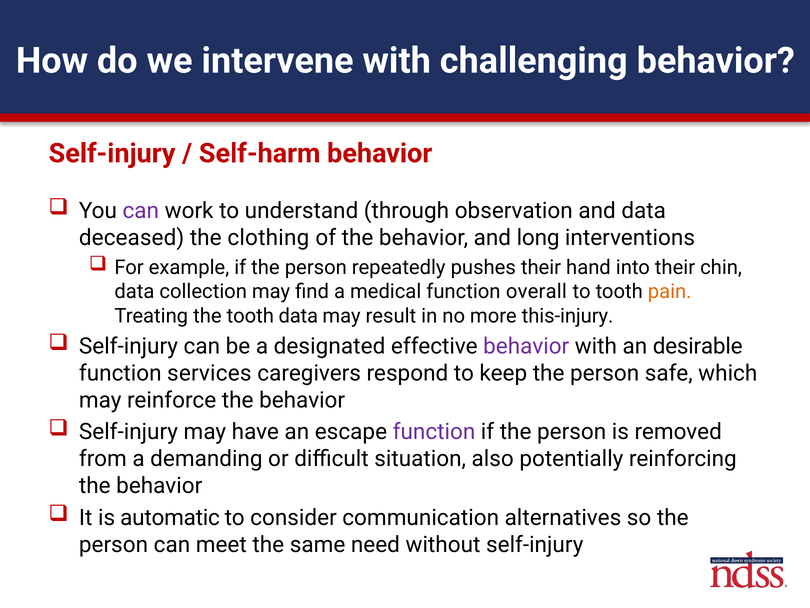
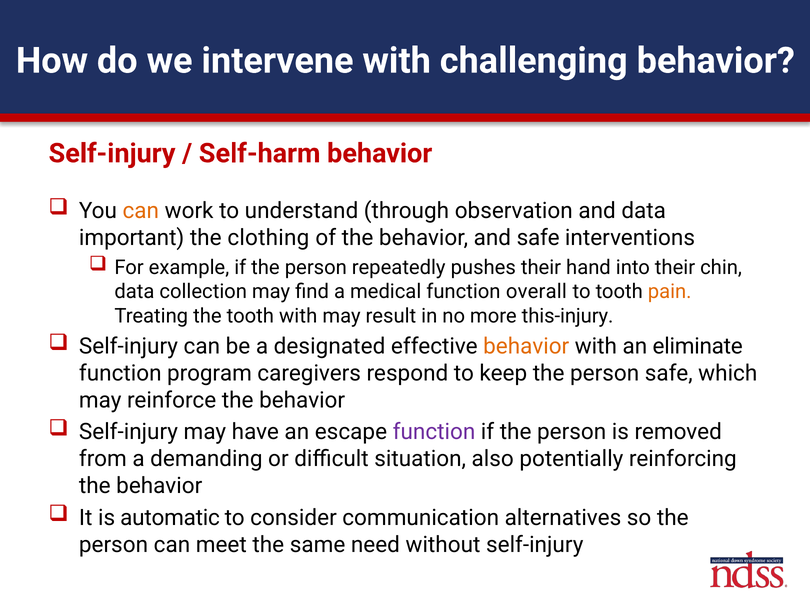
can at (141, 211) colour: purple -> orange
deceased: deceased -> important
and long: long -> safe
tooth data: data -> with
behavior at (526, 346) colour: purple -> orange
desirable: desirable -> eliminate
services: services -> program
